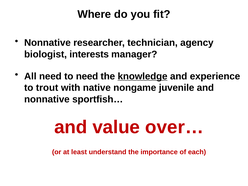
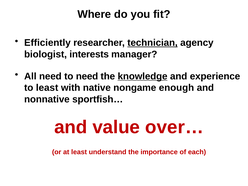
Nonnative at (47, 43): Nonnative -> Efficiently
technician underline: none -> present
to trout: trout -> least
juvenile: juvenile -> enough
